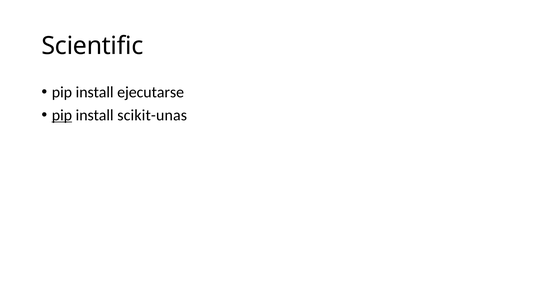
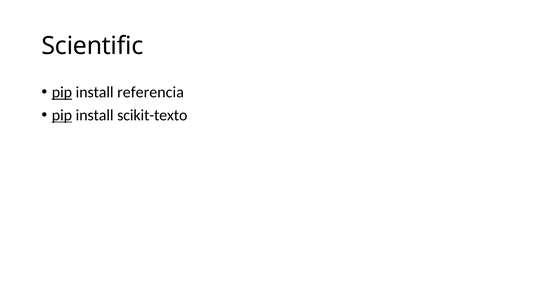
pip at (62, 92) underline: none -> present
ejecutarse: ejecutarse -> referencia
scikit-unas: scikit-unas -> scikit-texto
